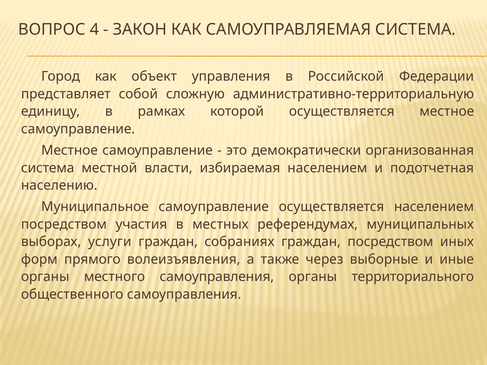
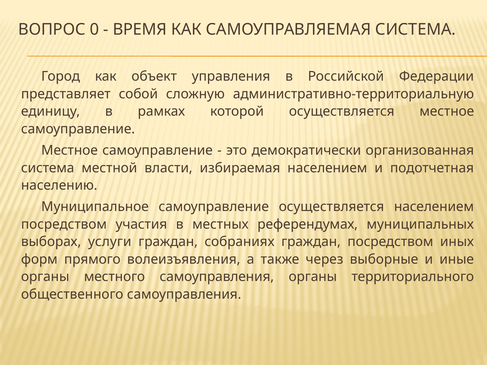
4: 4 -> 0
ЗАКОН: ЗАКОН -> ВРЕМЯ
